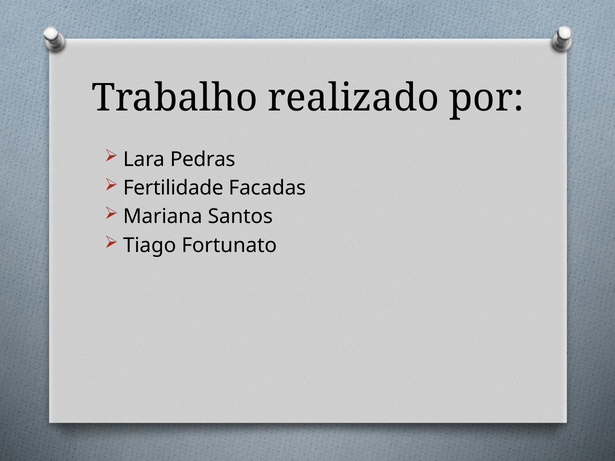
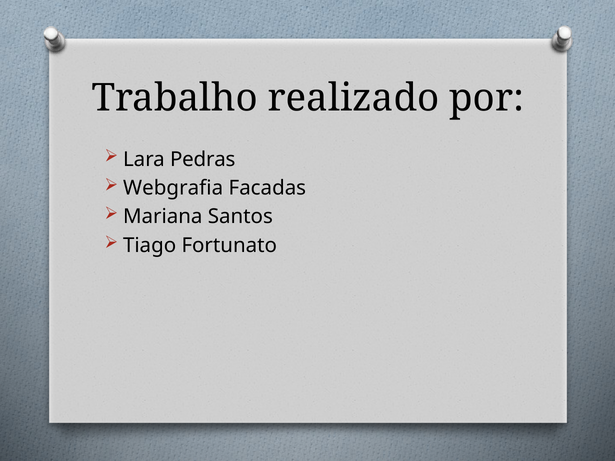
Fertilidade: Fertilidade -> Webgrafia
